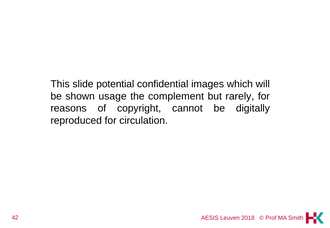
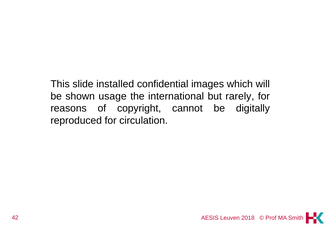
potential: potential -> installed
complement: complement -> international
